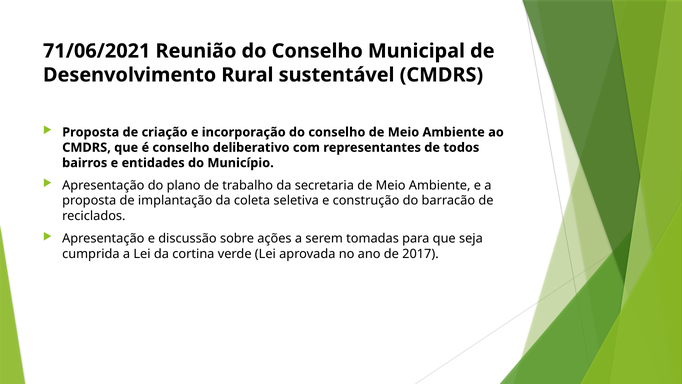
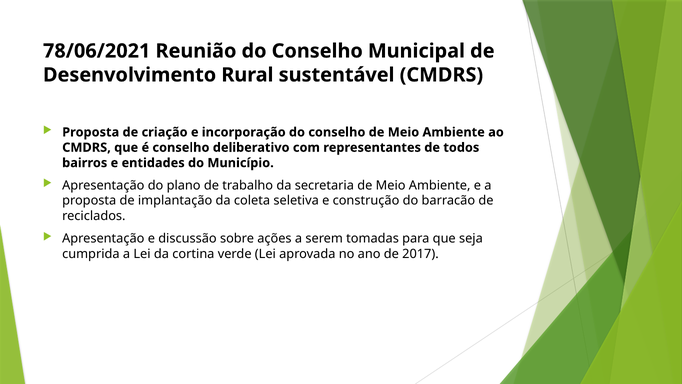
71/06/2021: 71/06/2021 -> 78/06/2021
